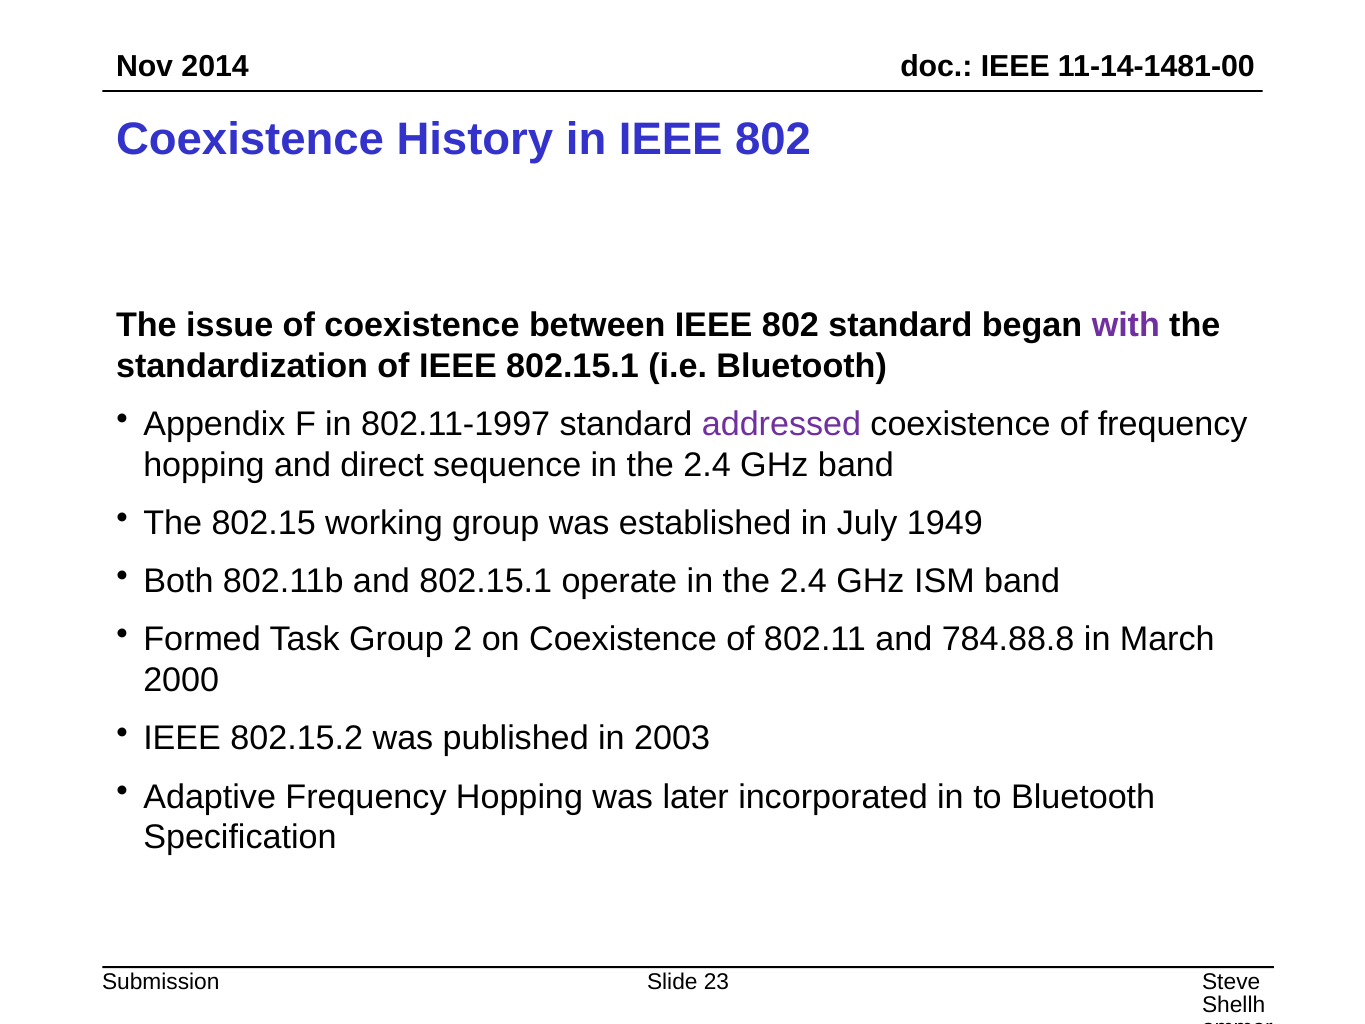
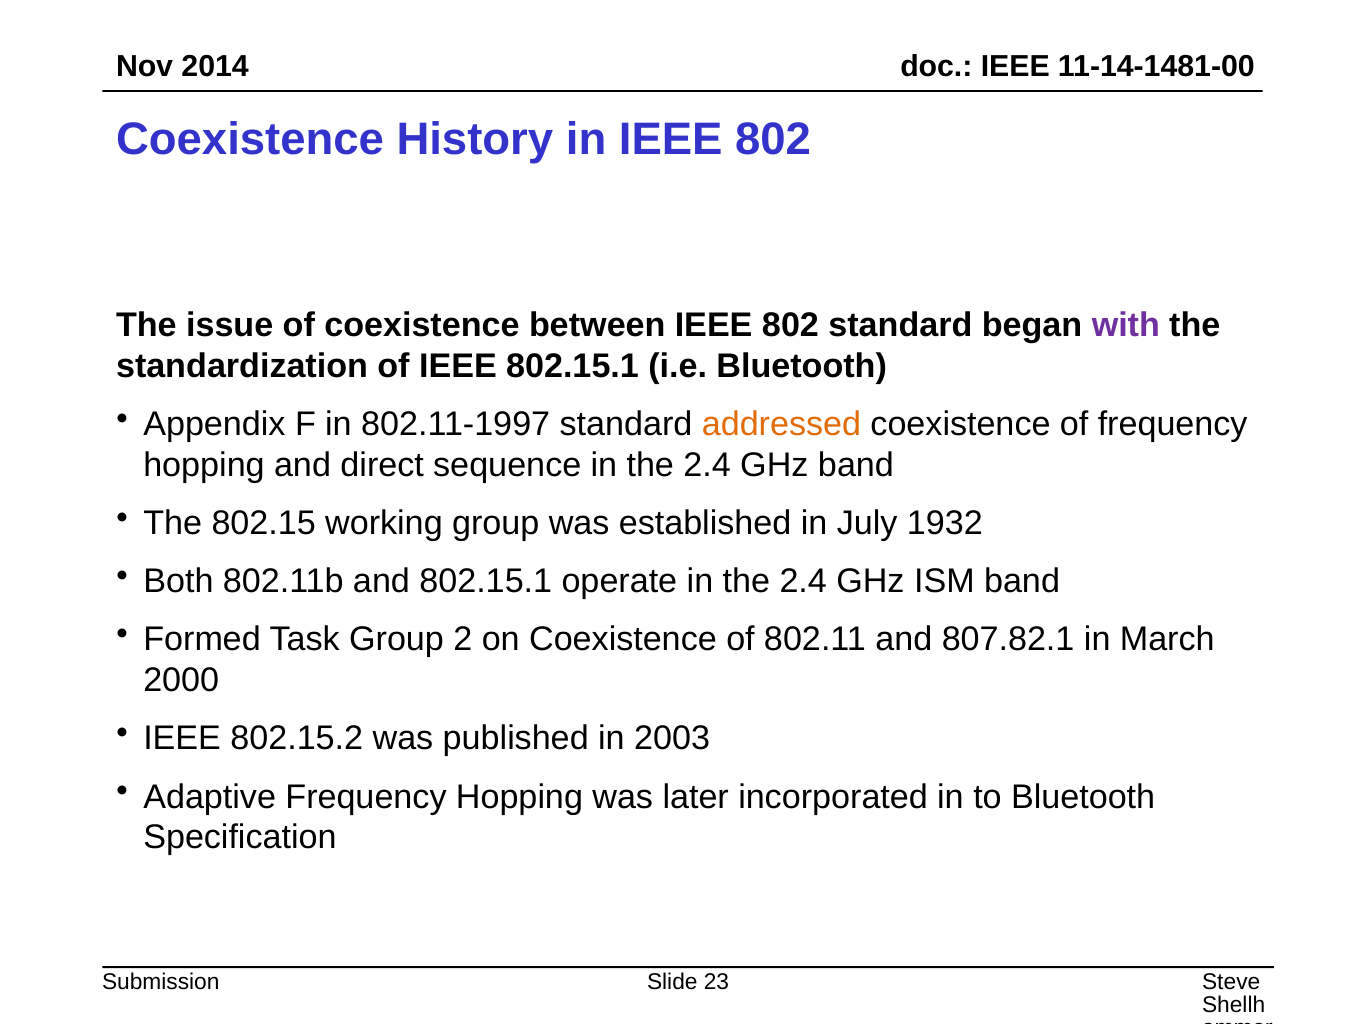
addressed colour: purple -> orange
1949: 1949 -> 1932
784.88.8: 784.88.8 -> 807.82.1
